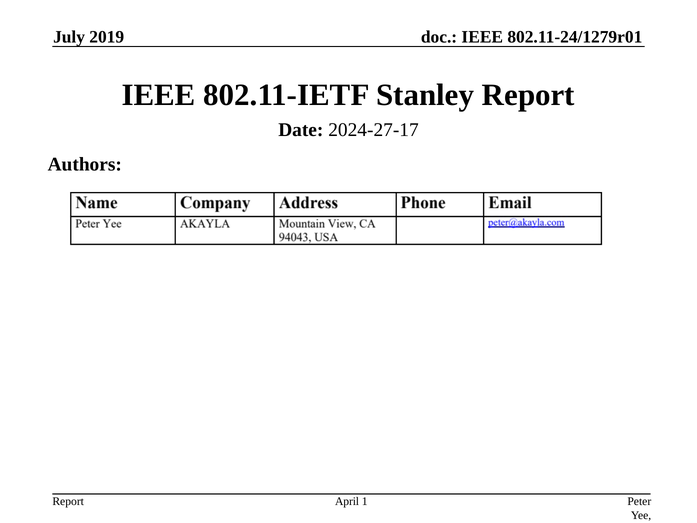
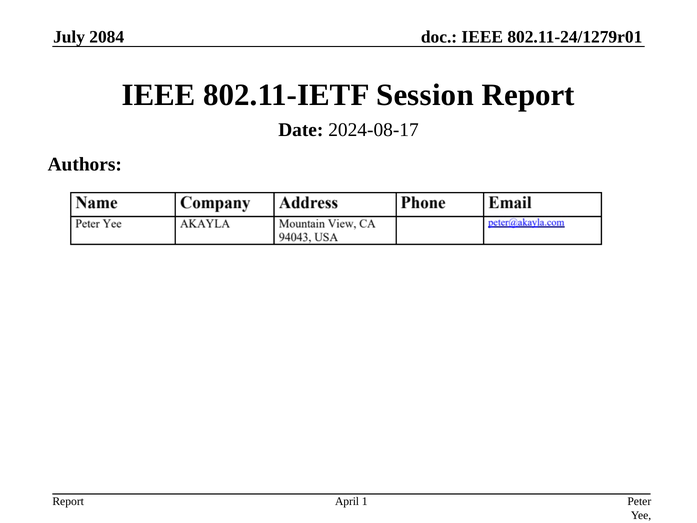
2019: 2019 -> 2084
Stanley: Stanley -> Session
2024-27-17: 2024-27-17 -> 2024-08-17
